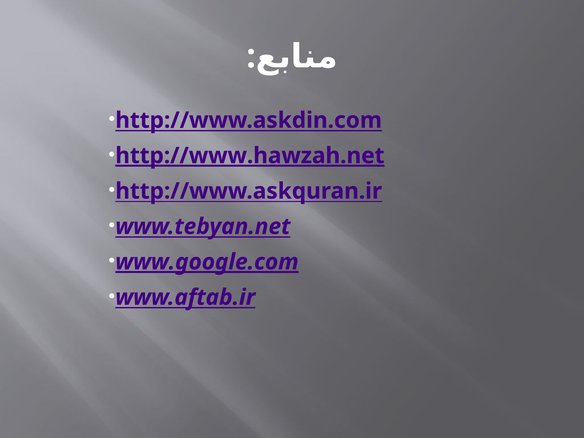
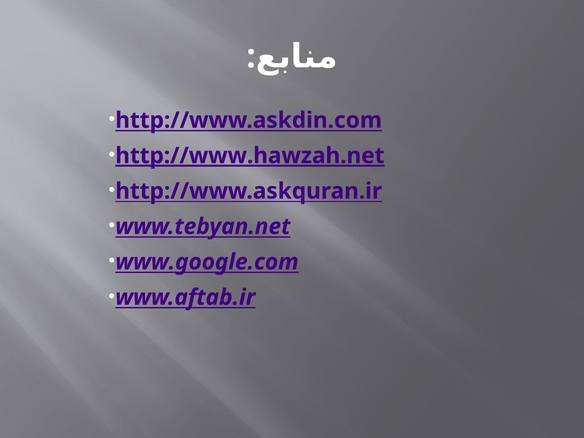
www.google.com underline: present -> none
